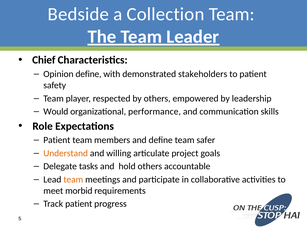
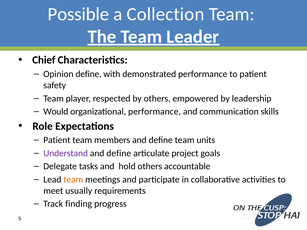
Bedside: Bedside -> Possible
demonstrated stakeholders: stakeholders -> performance
safer: safer -> units
Understand colour: orange -> purple
willing at (119, 153): willing -> define
morbid: morbid -> usually
Track patient: patient -> finding
